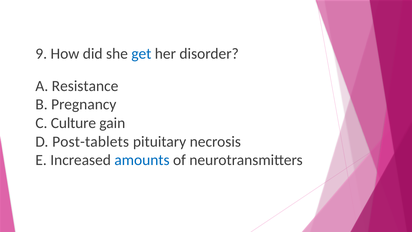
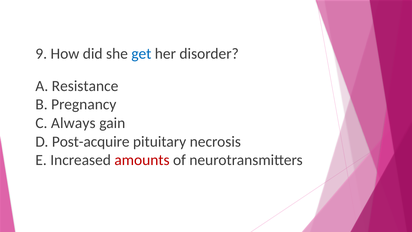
Culture: Culture -> Always
Post-tablets: Post-tablets -> Post-acquire
amounts colour: blue -> red
